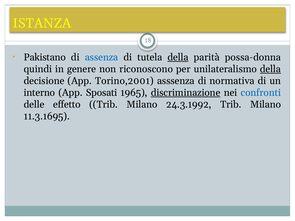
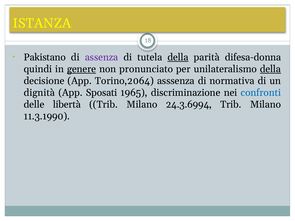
assenza colour: blue -> purple
possa-donna: possa-donna -> difesa-donna
genere underline: none -> present
riconoscono: riconoscono -> pronunciato
Torino,2001: Torino,2001 -> Torino,2064
interno: interno -> dignità
discriminazione underline: present -> none
effetto: effetto -> libertà
24.3.1992: 24.3.1992 -> 24.3.6994
11.3.1695: 11.3.1695 -> 11.3.1990
